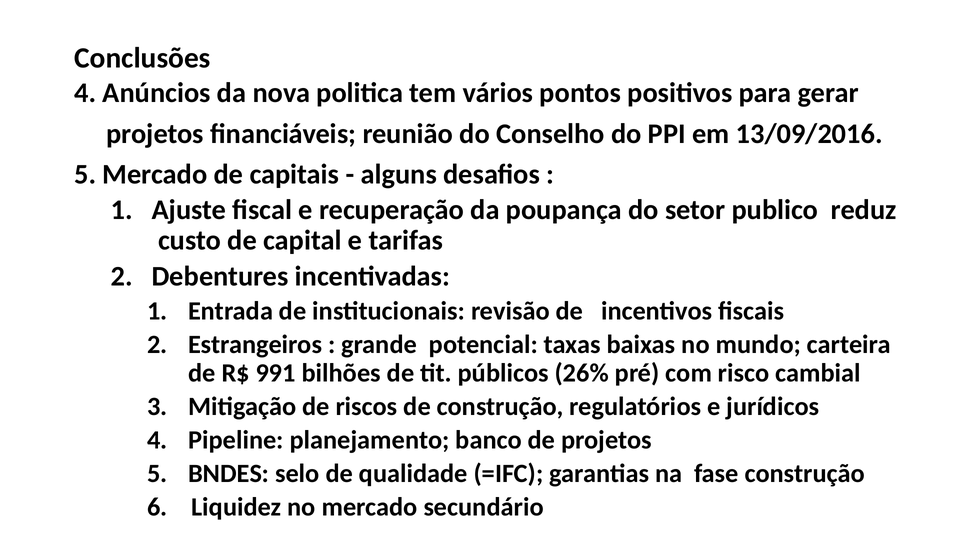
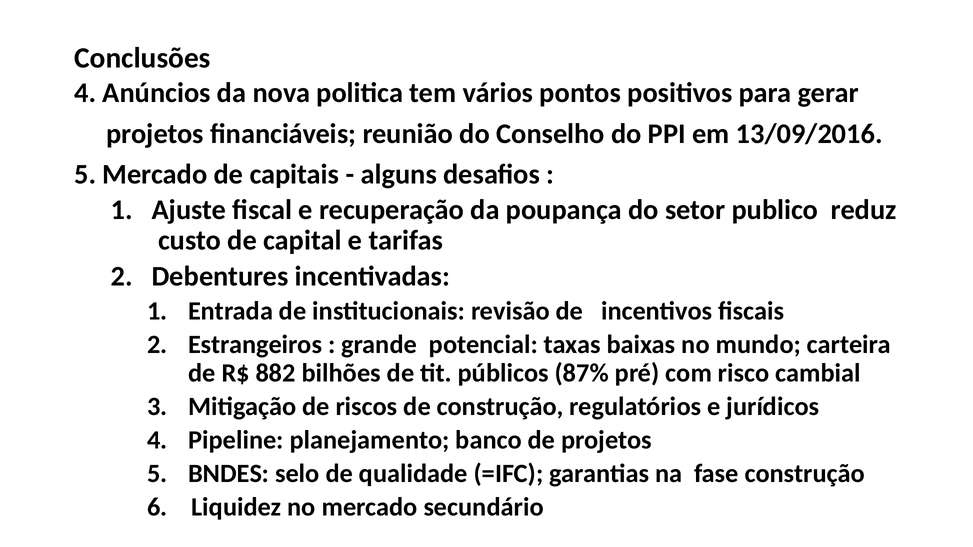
991: 991 -> 882
26%: 26% -> 87%
